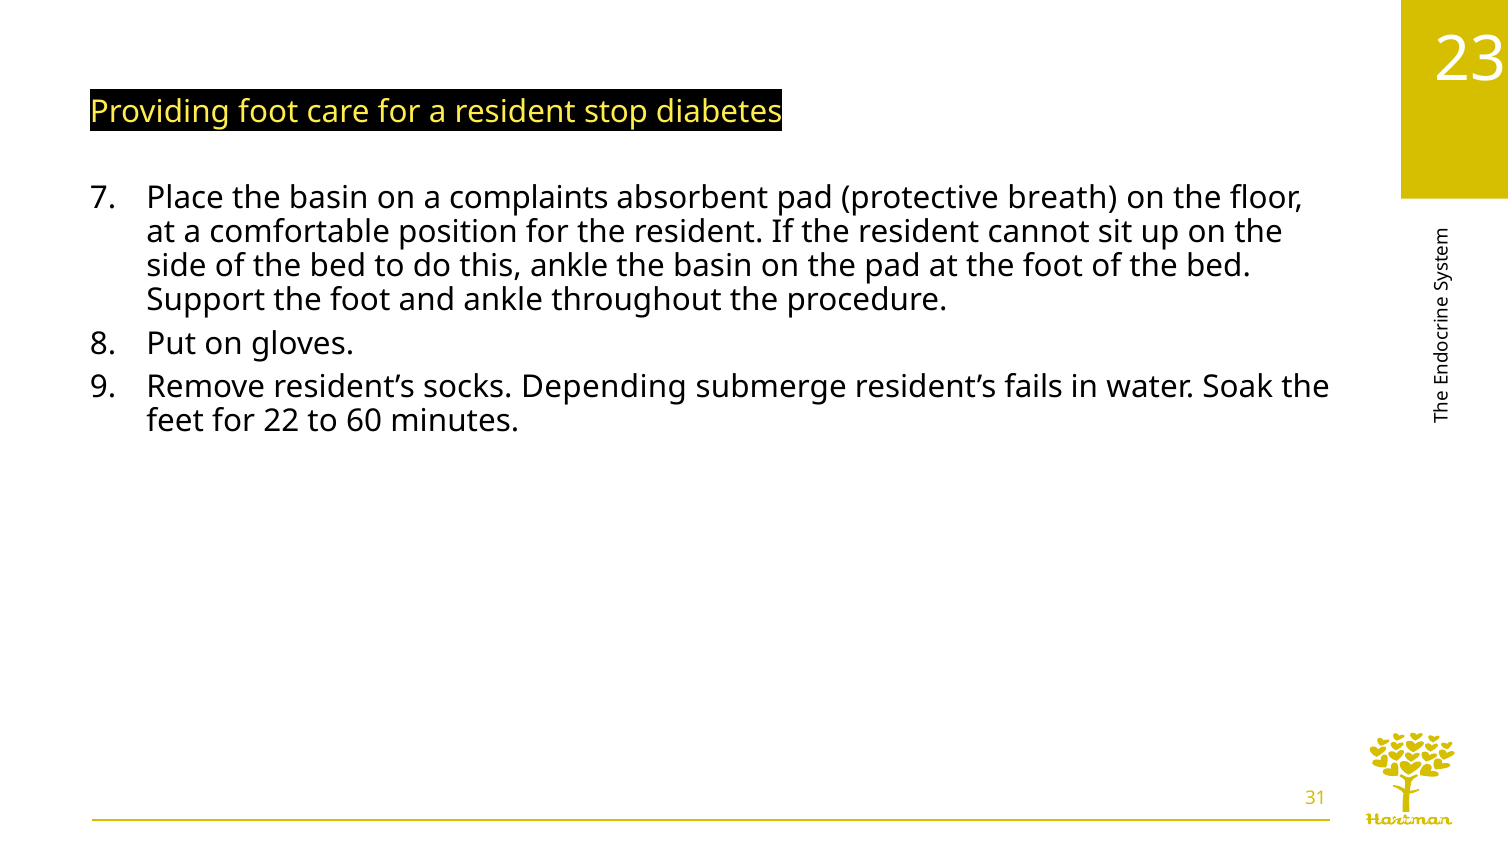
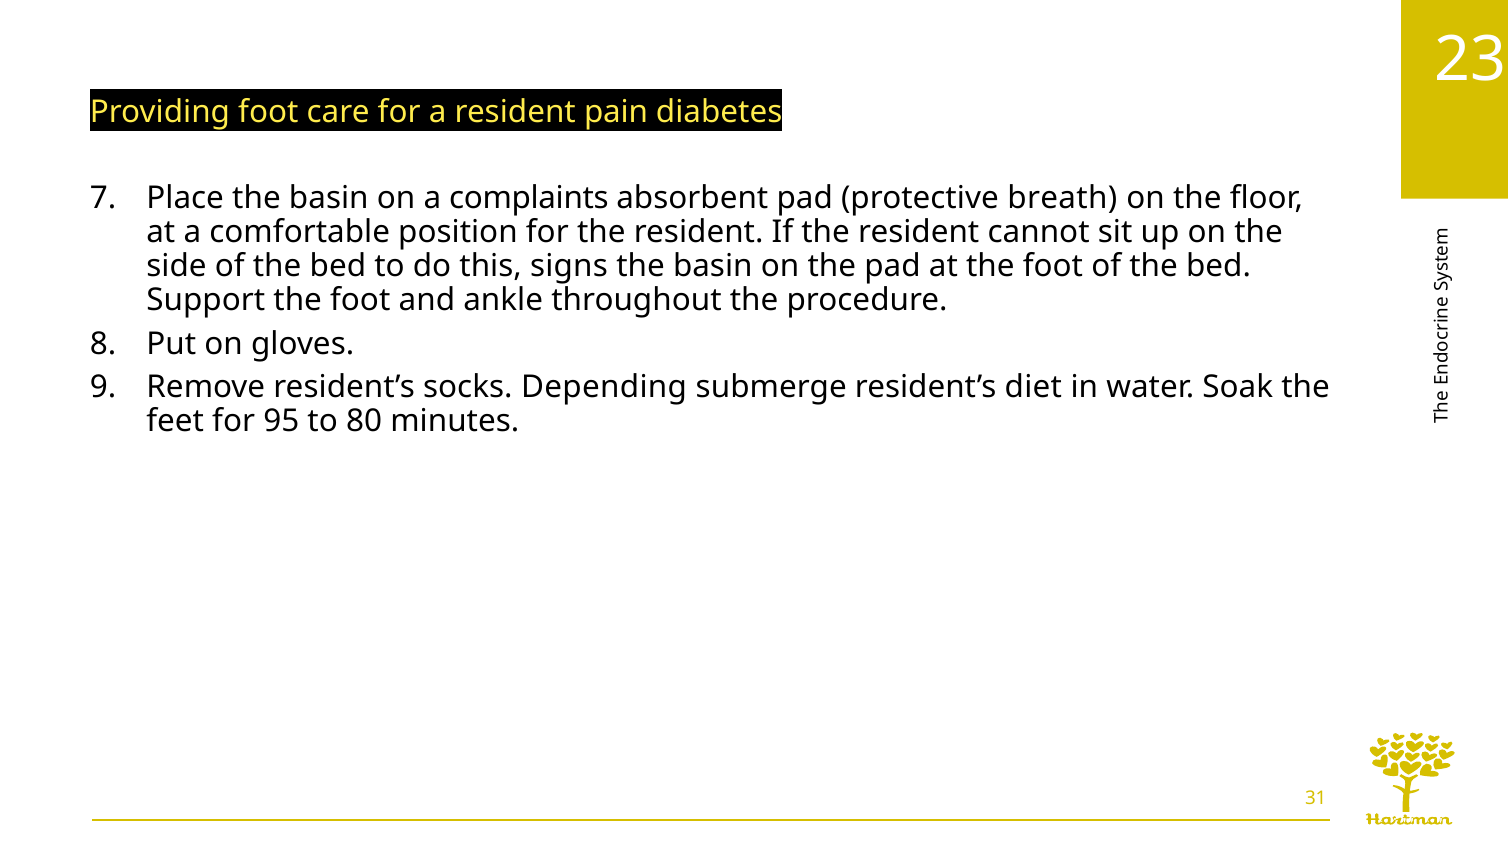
stop: stop -> pain
this ankle: ankle -> signs
fails: fails -> diet
22: 22 -> 95
60: 60 -> 80
